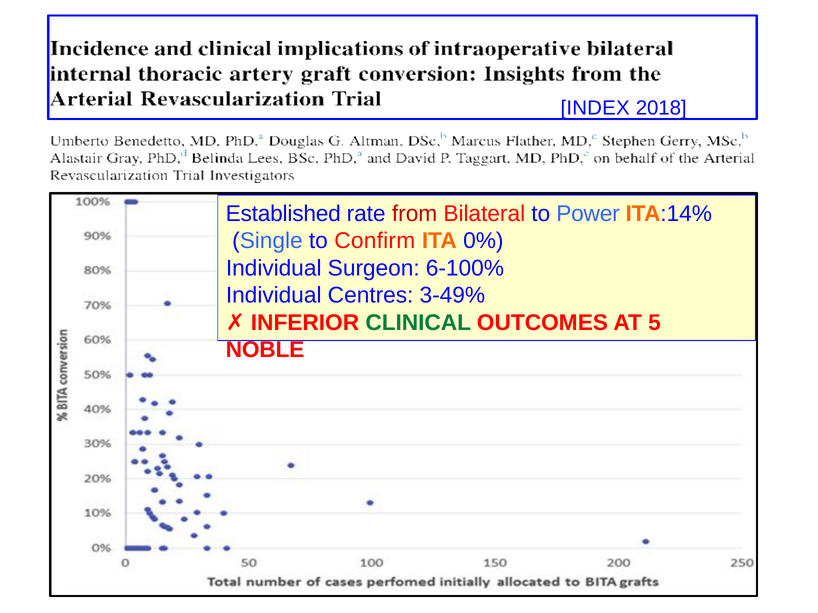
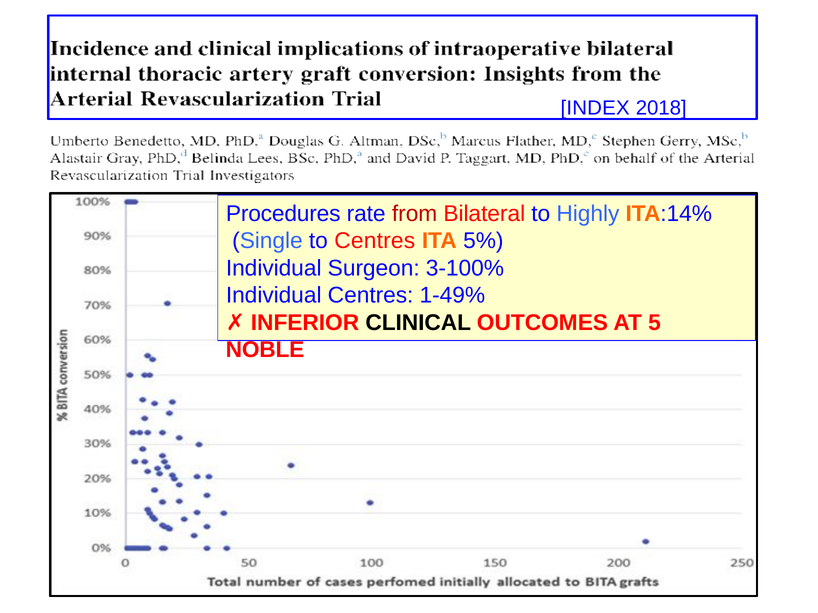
Established: Established -> Procedures
Power: Power -> Highly
to Confirm: Confirm -> Centres
0%: 0% -> 5%
6-100%: 6-100% -> 3-100%
3-49%: 3-49% -> 1-49%
CLINICAL colour: green -> black
